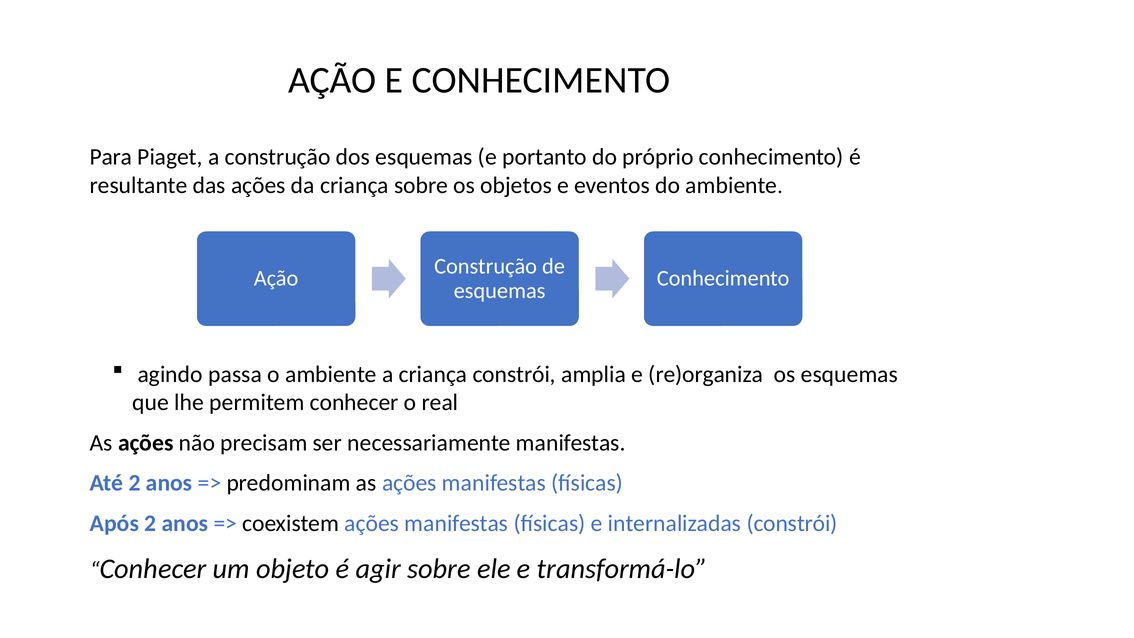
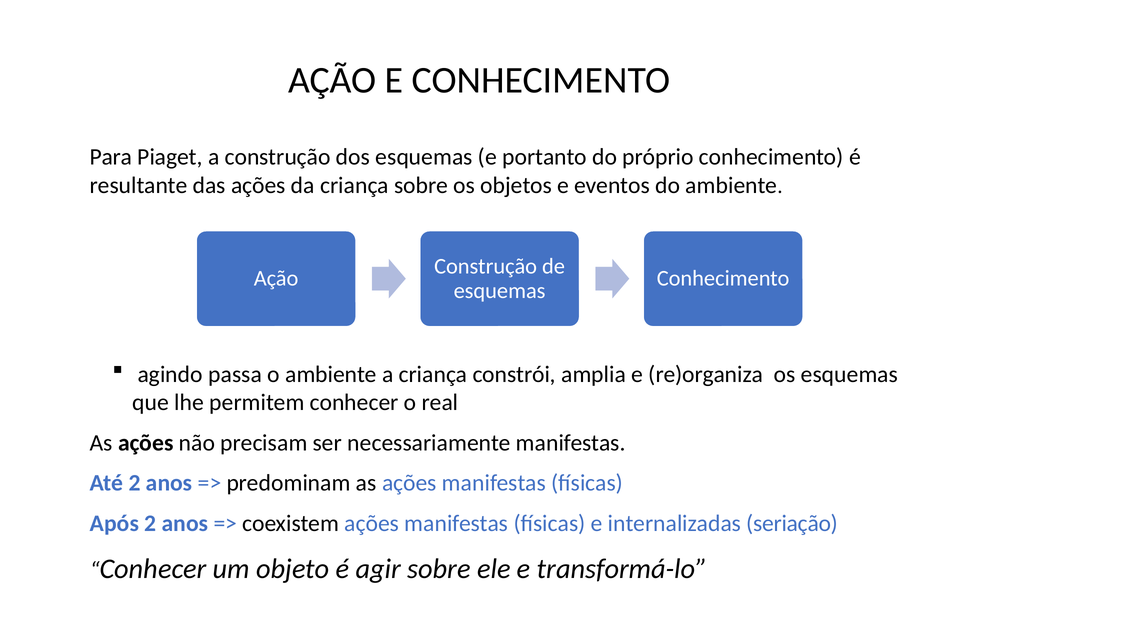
internalizadas constrói: constrói -> seriação
